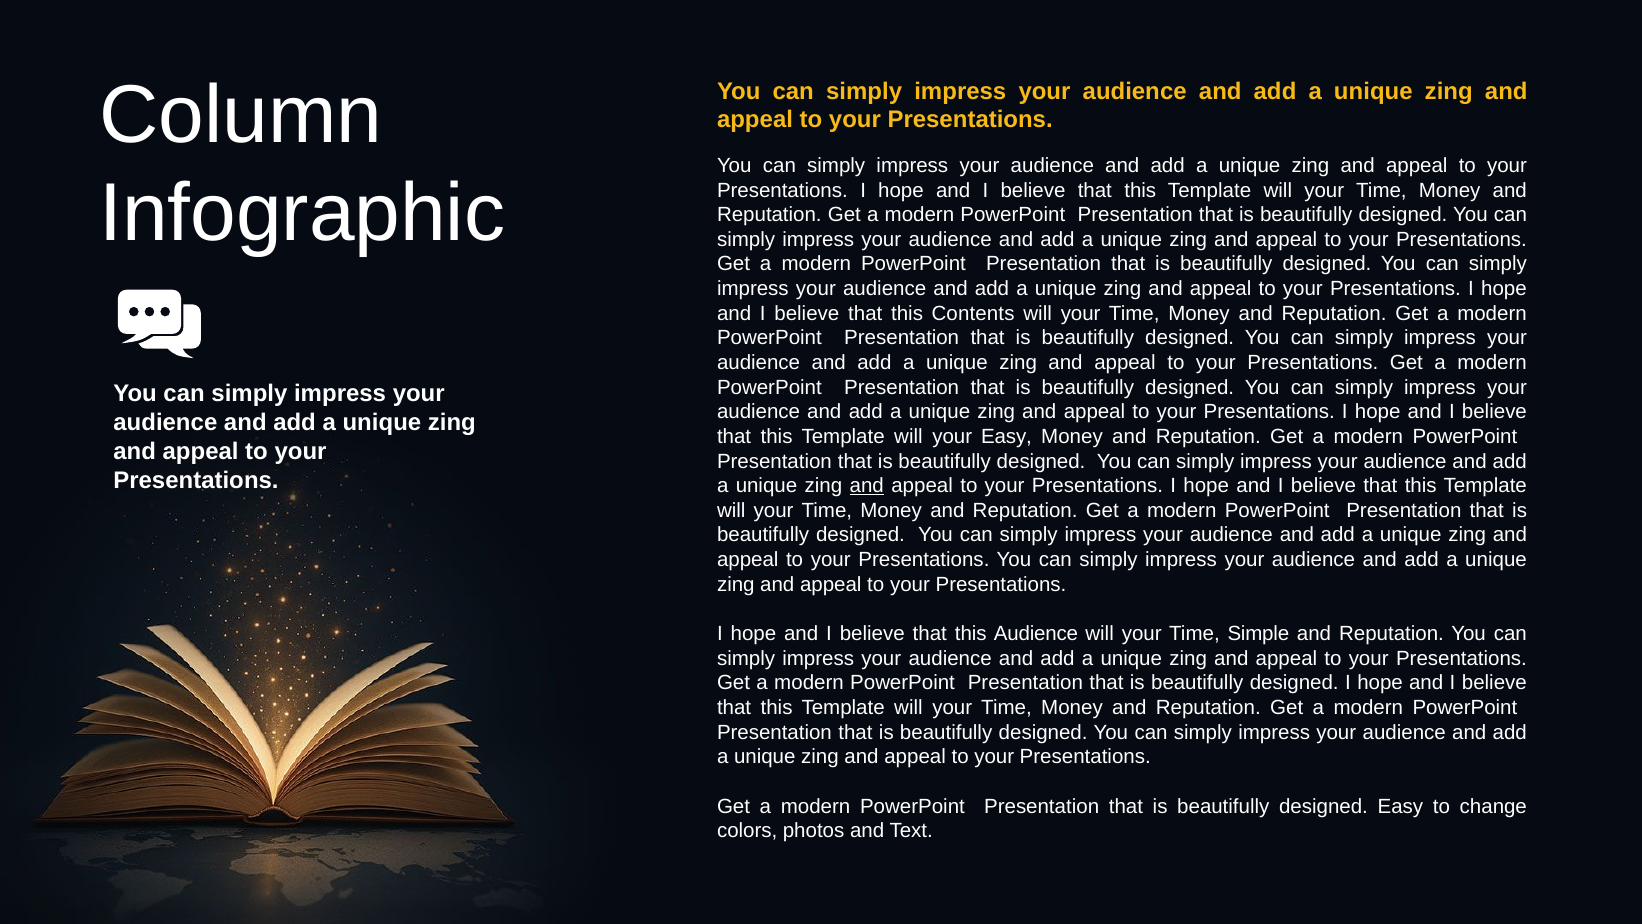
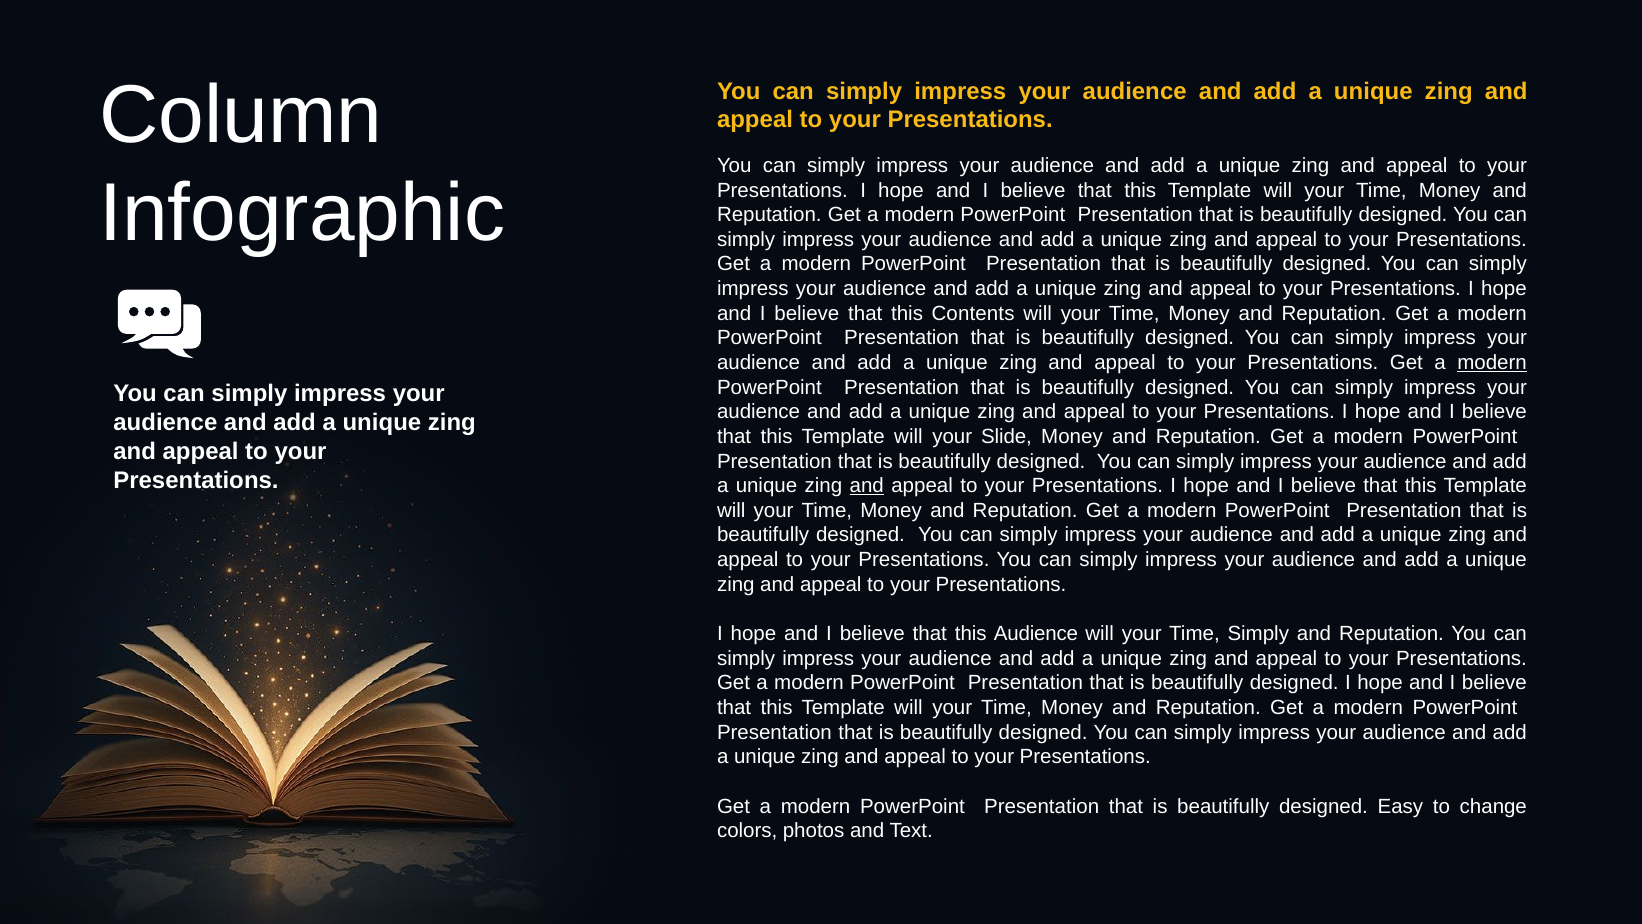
modern at (1492, 363) underline: none -> present
your Easy: Easy -> Slide
Time Simple: Simple -> Simply
